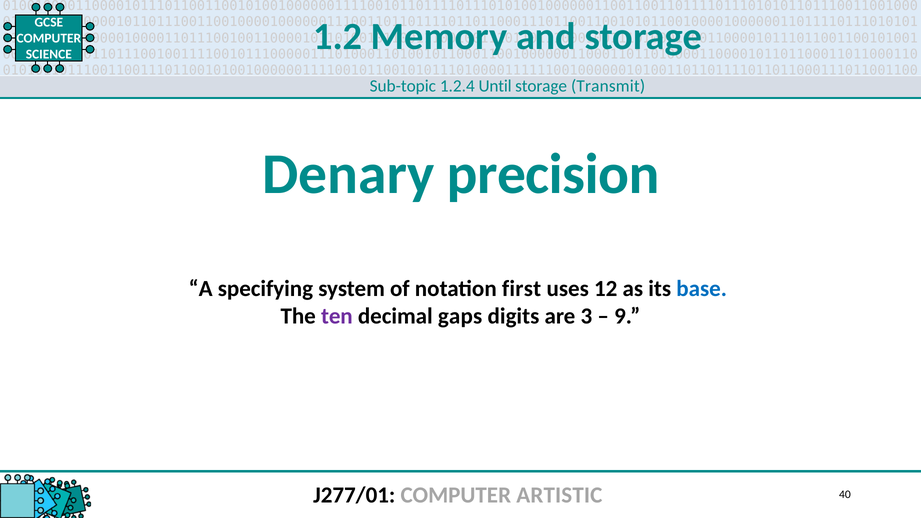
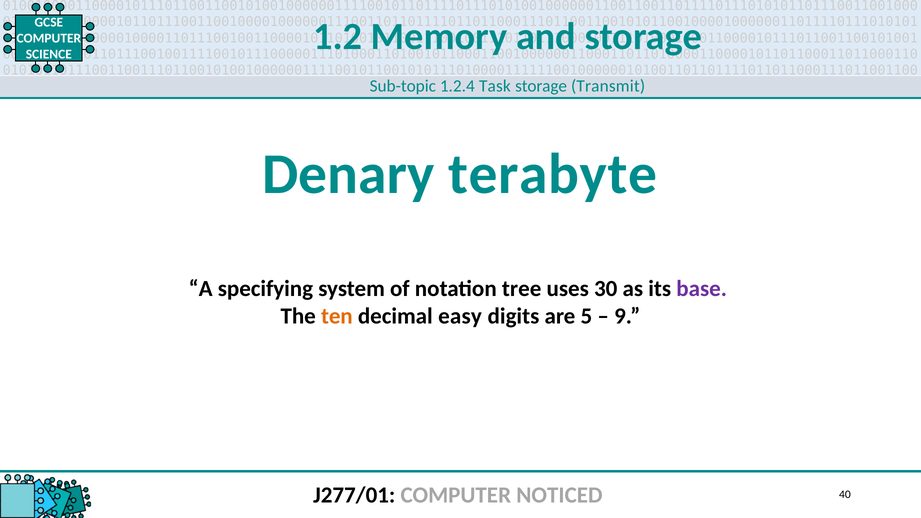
Until: Until -> Task
precision: precision -> terabyte
first: first -> tree
12: 12 -> 30
base colour: blue -> purple
ten colour: purple -> orange
gaps: gaps -> easy
3: 3 -> 5
ARTISTIC: ARTISTIC -> NOTICED
